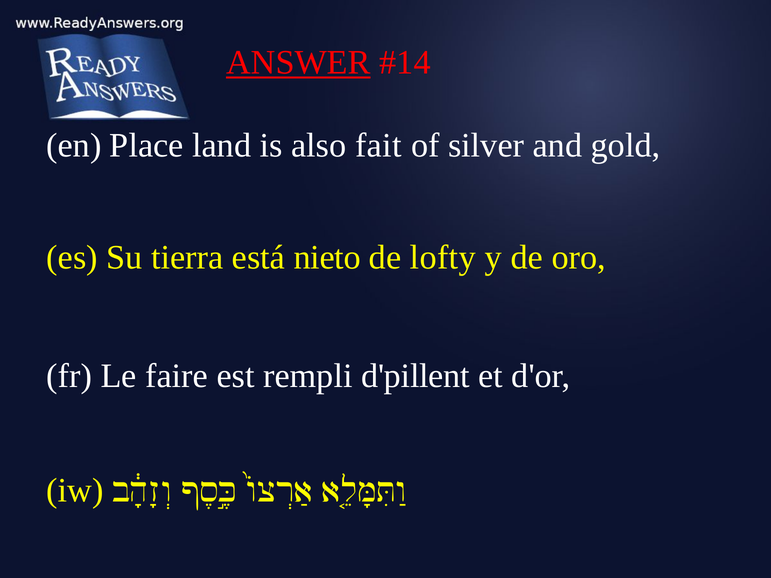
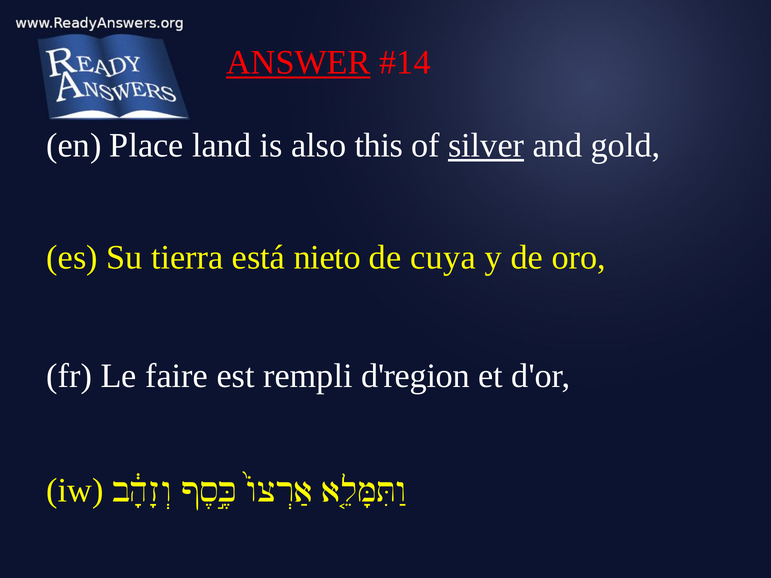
fait: fait -> this
silver underline: none -> present
lofty: lofty -> cuya
d'pillent: d'pillent -> d'region
